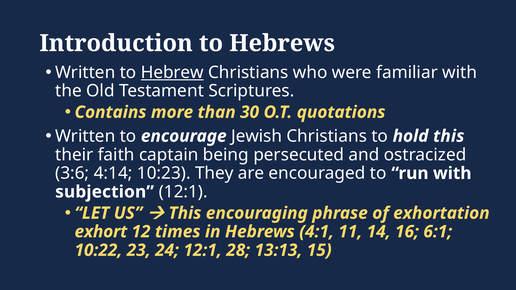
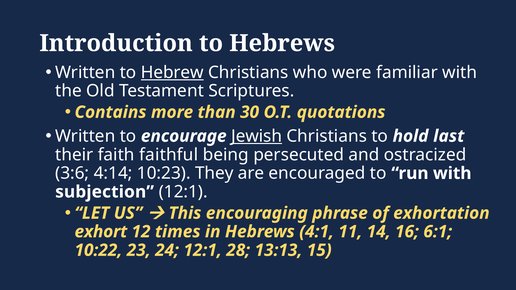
Jewish underline: none -> present
hold this: this -> last
captain: captain -> faithful
